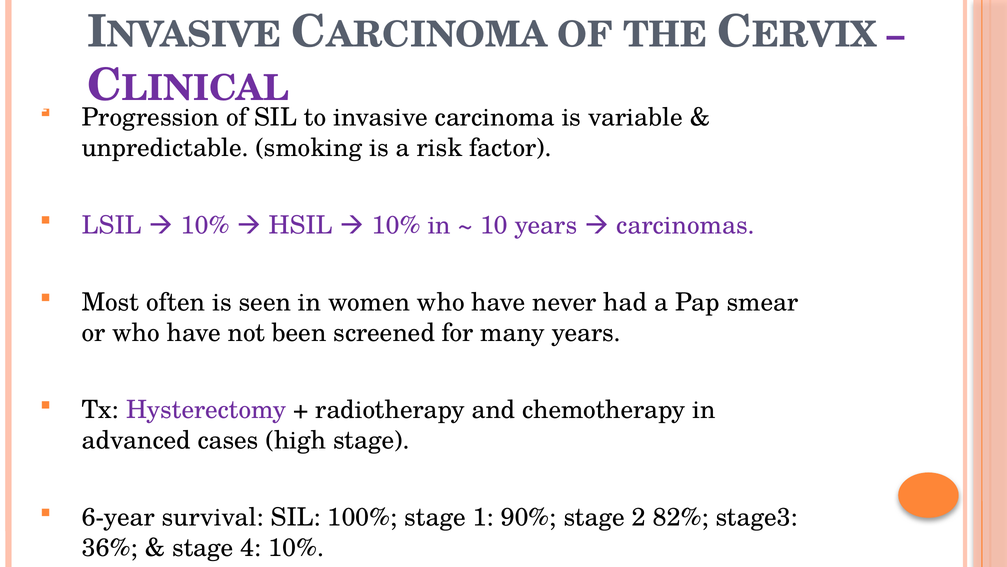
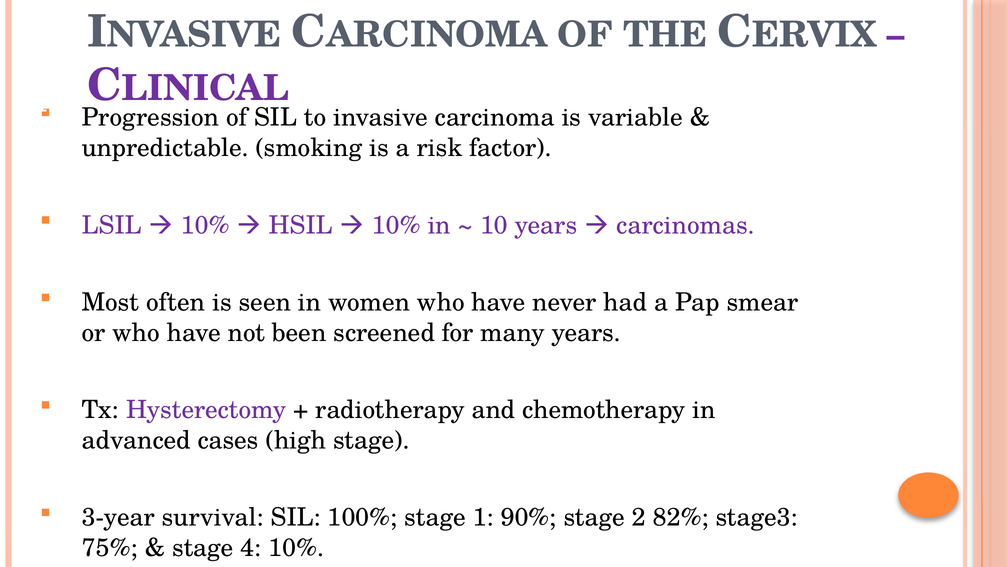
6-year: 6-year -> 3-year
36%: 36% -> 75%
